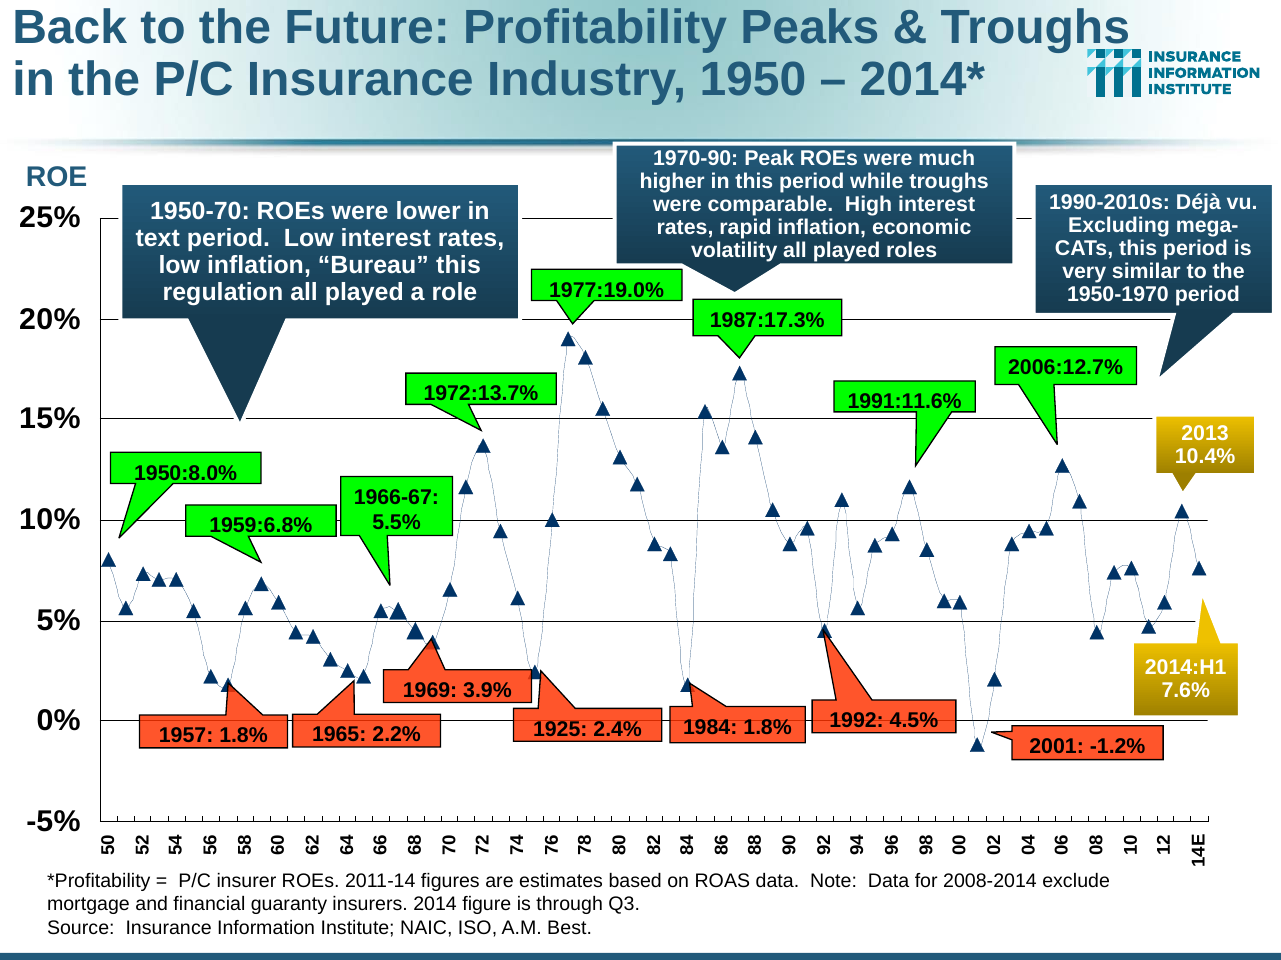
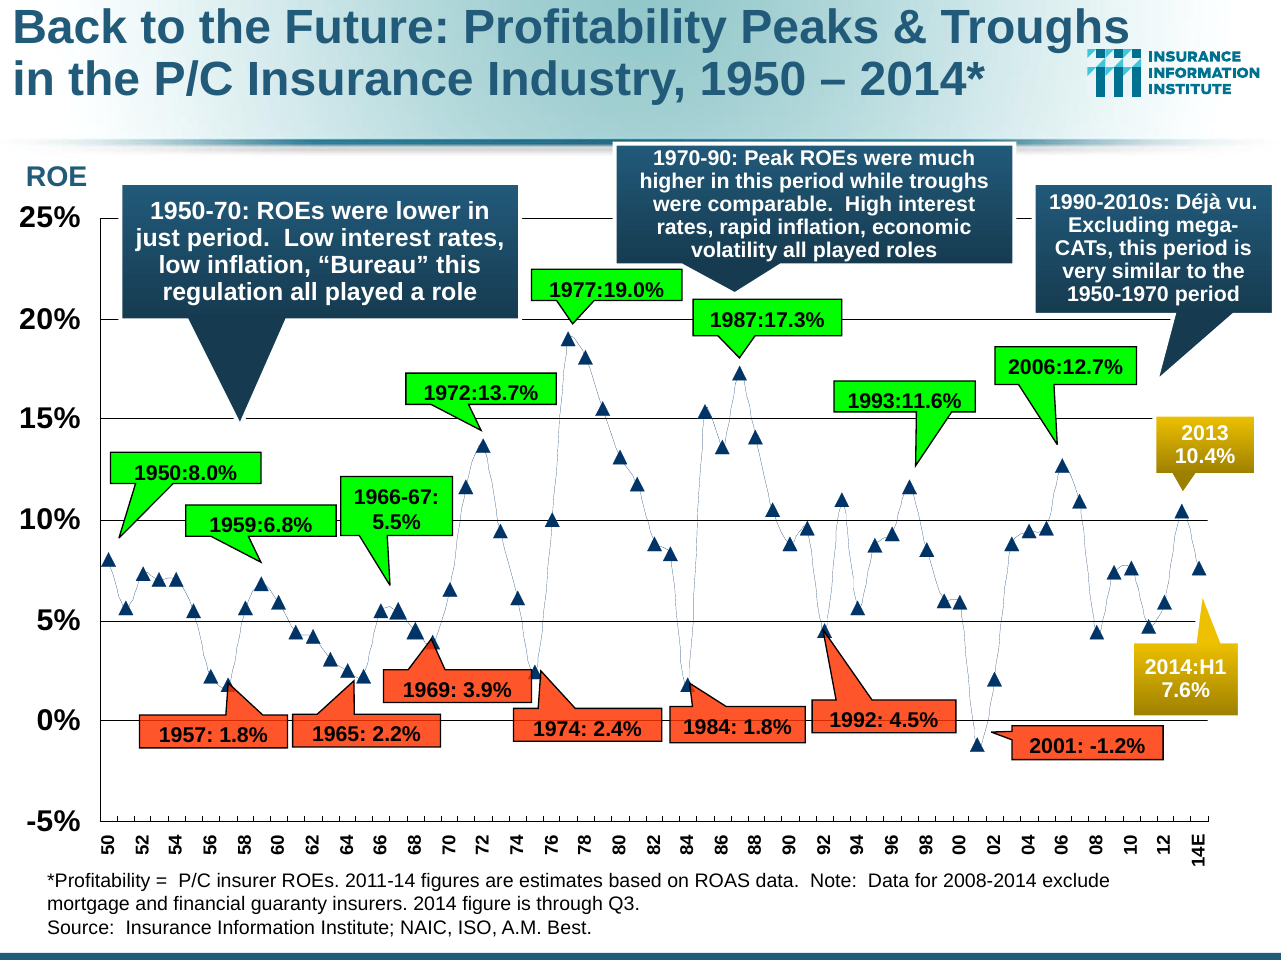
text: text -> just
1991:11.6%: 1991:11.6% -> 1993:11.6%
1925: 1925 -> 1974
